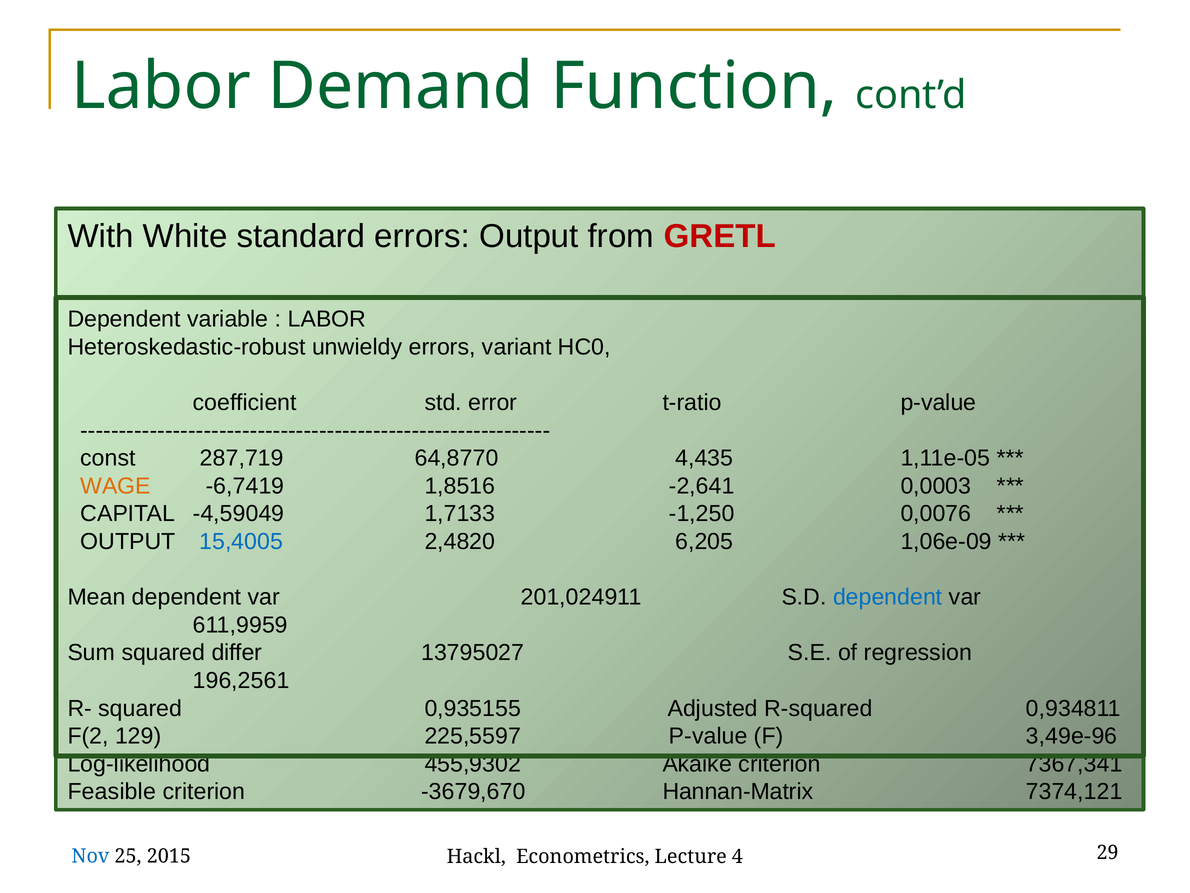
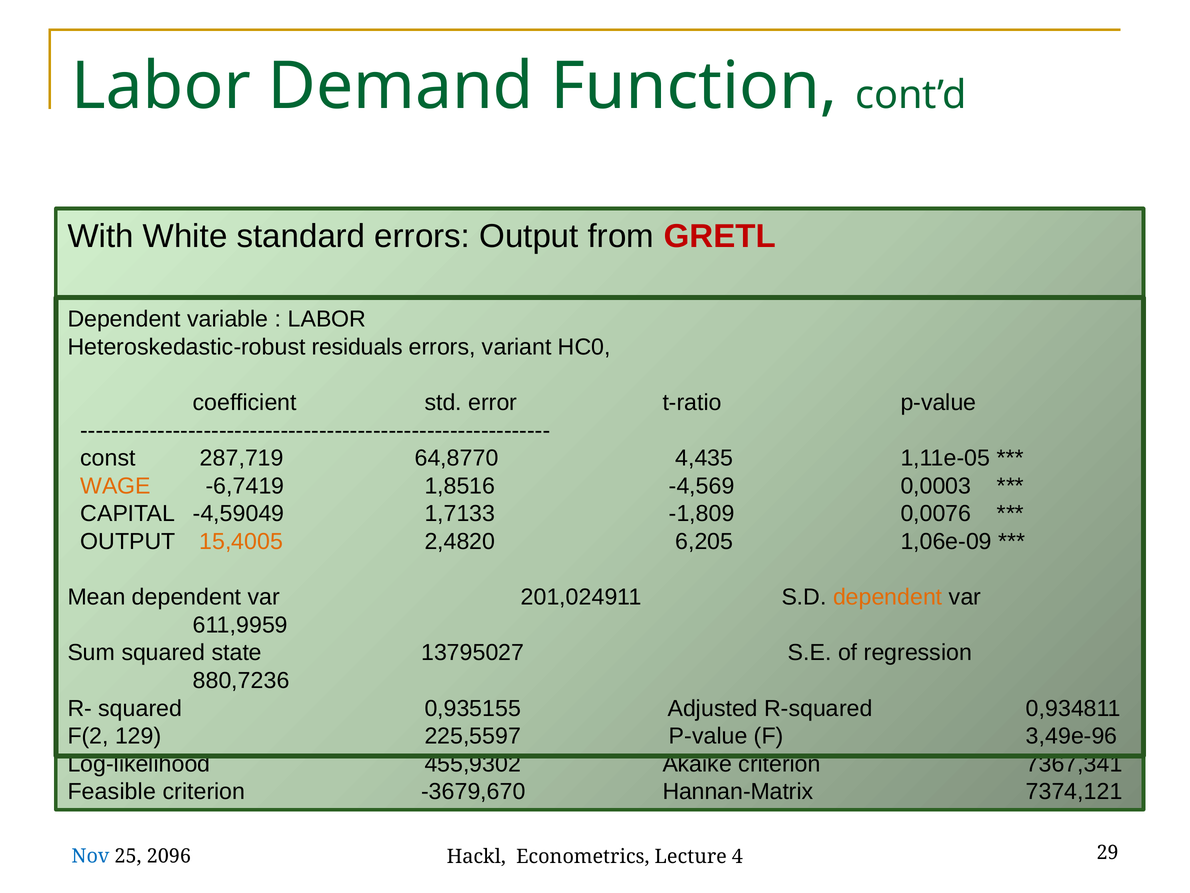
unwieldy: unwieldy -> residuals
-2,641: -2,641 -> -4,569
-1,250: -1,250 -> -1,809
15,4005 colour: blue -> orange
dependent at (888, 597) colour: blue -> orange
differ: differ -> state
196,2561: 196,2561 -> 880,7236
2015: 2015 -> 2096
